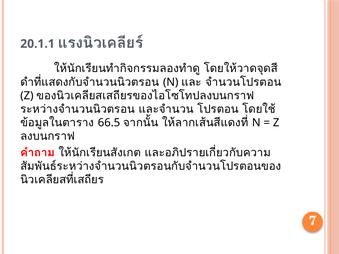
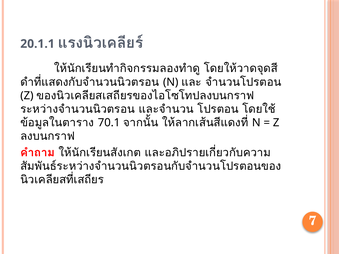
66.5: 66.5 -> 70.1
